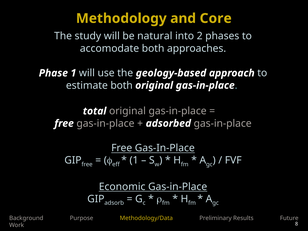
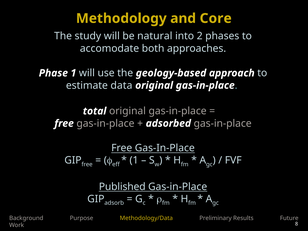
estimate both: both -> data
Economic: Economic -> Published
